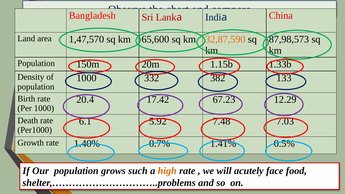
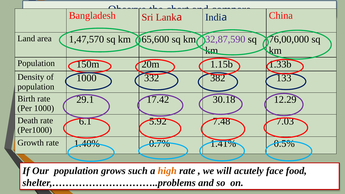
32,87,590 colour: orange -> purple
87,98,573: 87,98,573 -> 76,00,000
20.4: 20.4 -> 29.1
67.23: 67.23 -> 30.18
